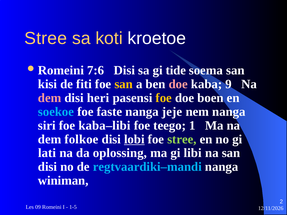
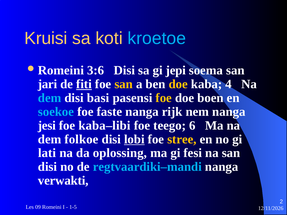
Stree at (46, 38): Stree -> Kruisi
kroetoe colour: white -> light blue
7:6: 7:6 -> 3:6
tide: tide -> jepi
kisi: kisi -> jari
fiti underline: none -> present
doe at (178, 84) colour: pink -> yellow
9: 9 -> 4
dem at (50, 98) colour: pink -> light blue
heri: heri -> basi
jeje: jeje -> rijk
siri: siri -> jesi
1: 1 -> 6
stree at (182, 139) colour: light green -> yellow
libi: libi -> fesi
winiman: winiman -> verwakti
